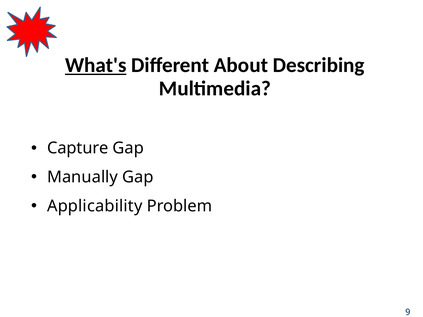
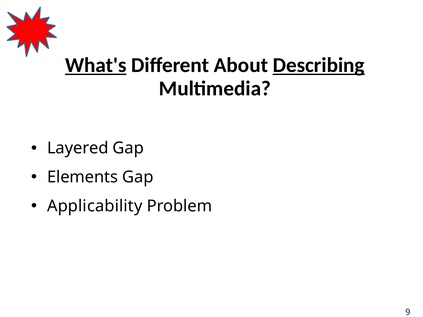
Describing underline: none -> present
Capture: Capture -> Layered
Manually: Manually -> Elements
